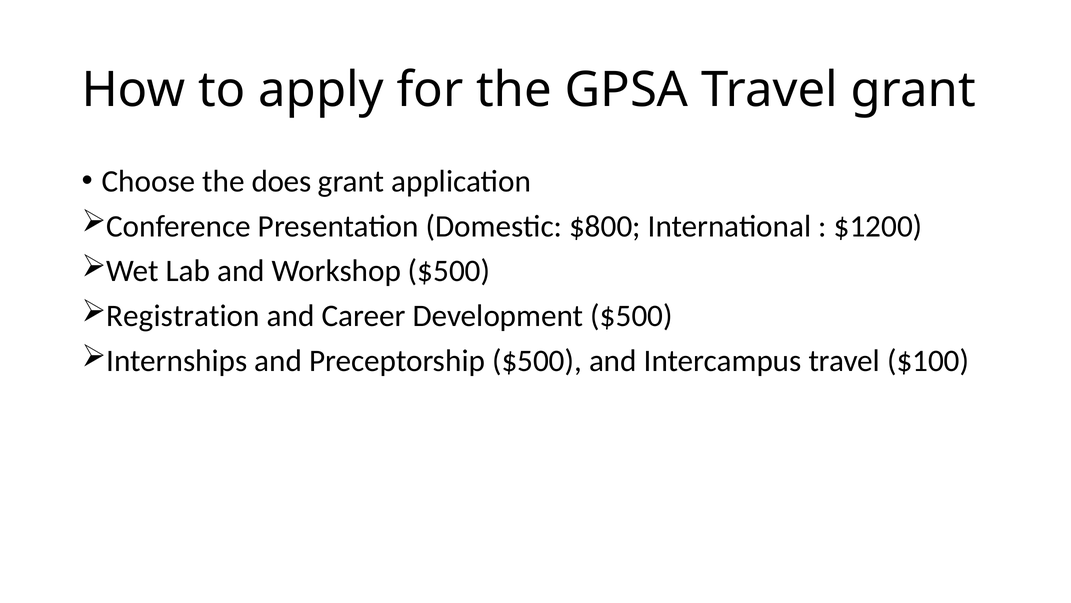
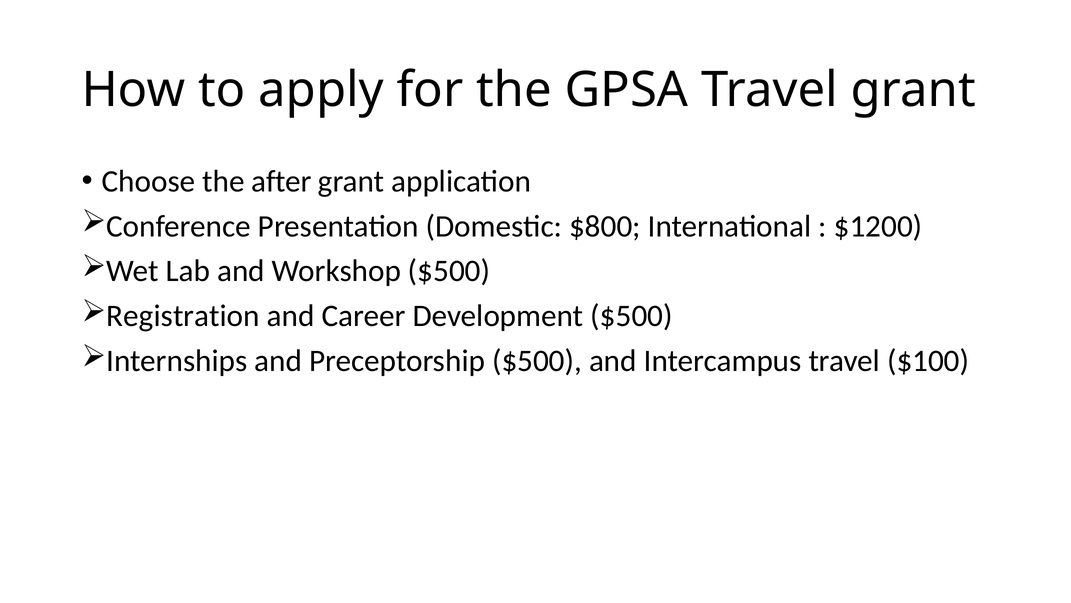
does: does -> after
